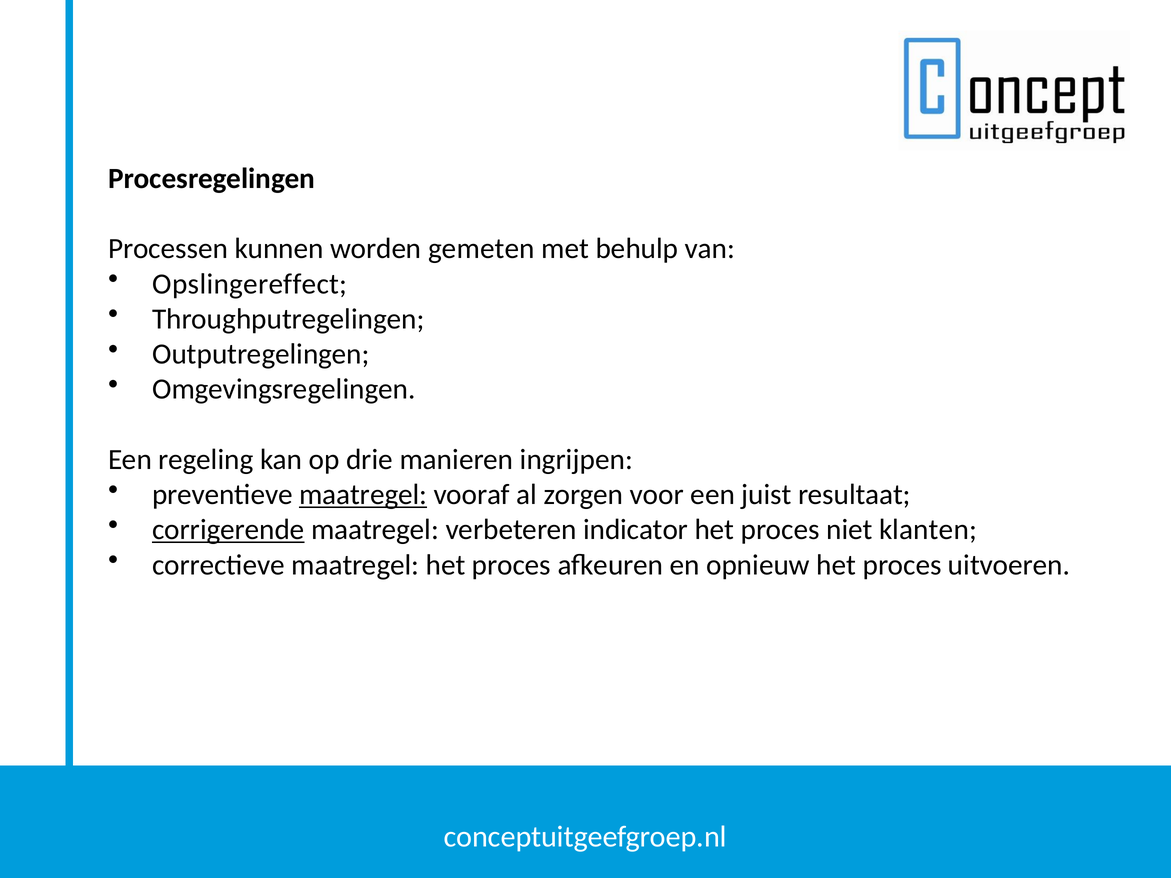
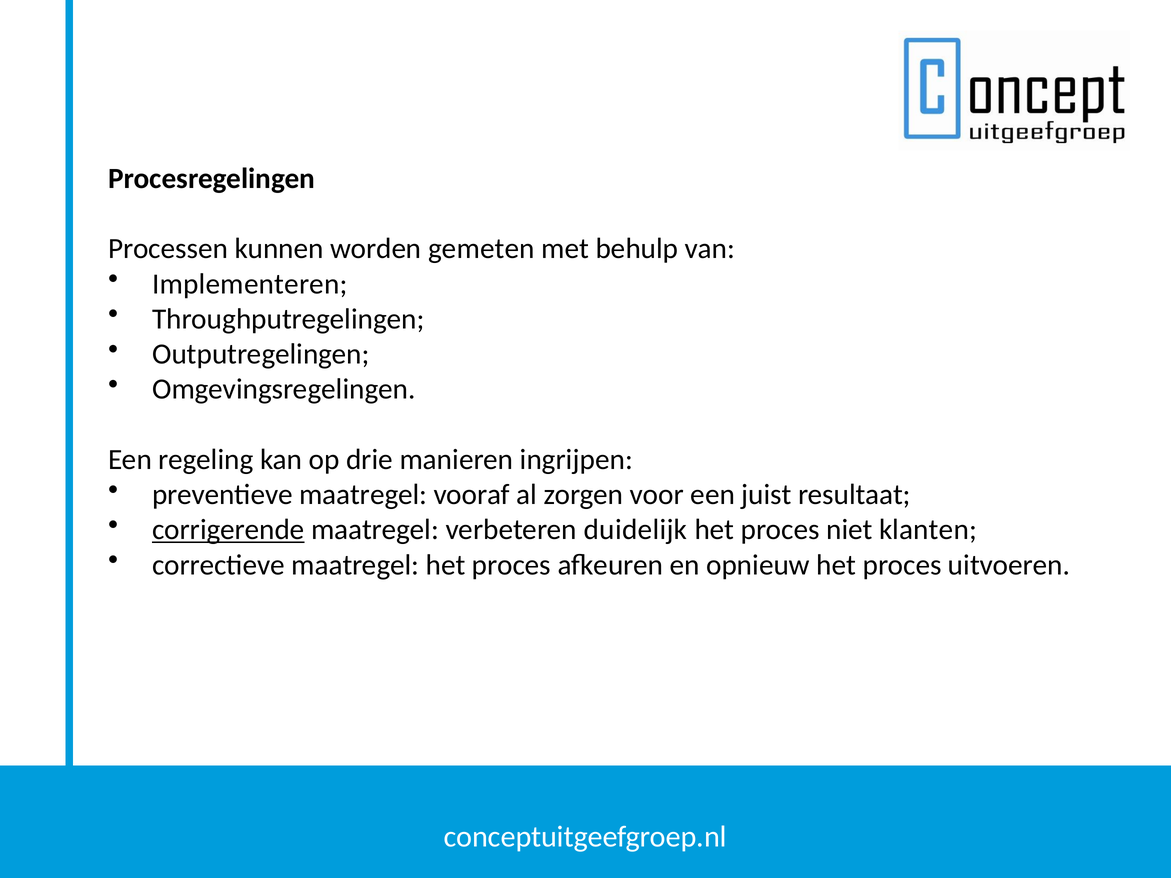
Opslingereffect: Opslingereffect -> Implementeren
maatregel at (363, 495) underline: present -> none
indicator: indicator -> duidelijk
